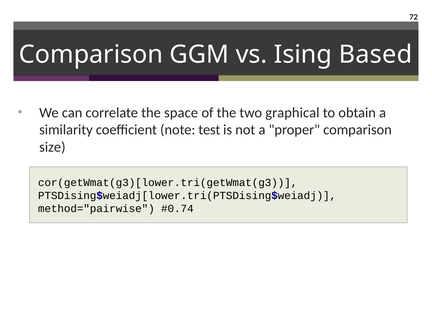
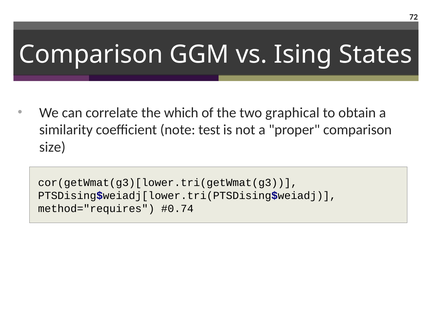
Based: Based -> States
space: space -> which
method="pairwise: method="pairwise -> method="requires
